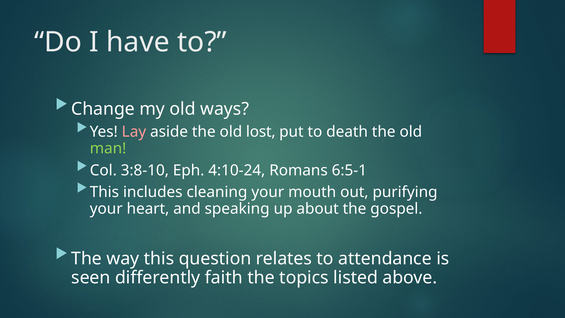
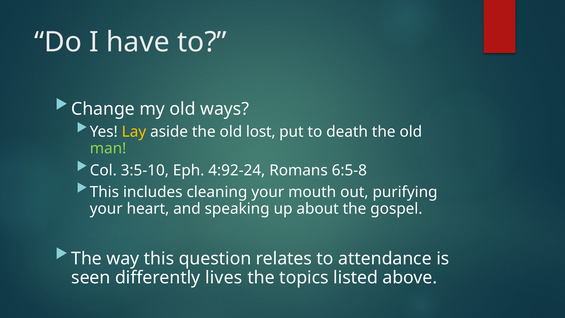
Lay colour: pink -> yellow
3:8-10: 3:8-10 -> 3:5-10
4:10-24: 4:10-24 -> 4:92-24
6:5-1: 6:5-1 -> 6:5-8
faith: faith -> lives
